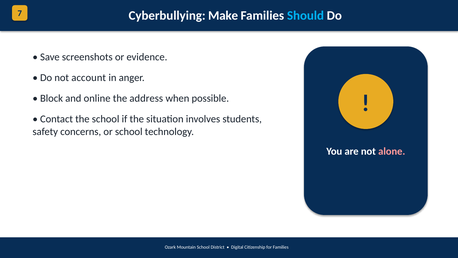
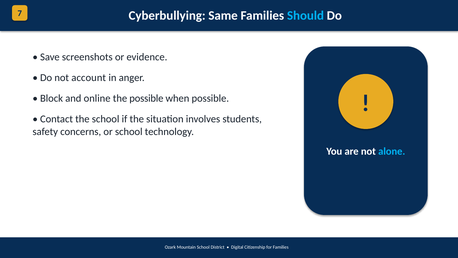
Make: Make -> Same
the address: address -> possible
alone colour: pink -> light blue
